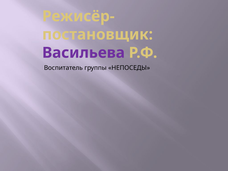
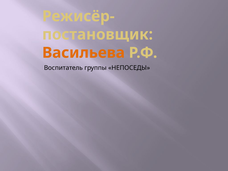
Васильева colour: purple -> orange
